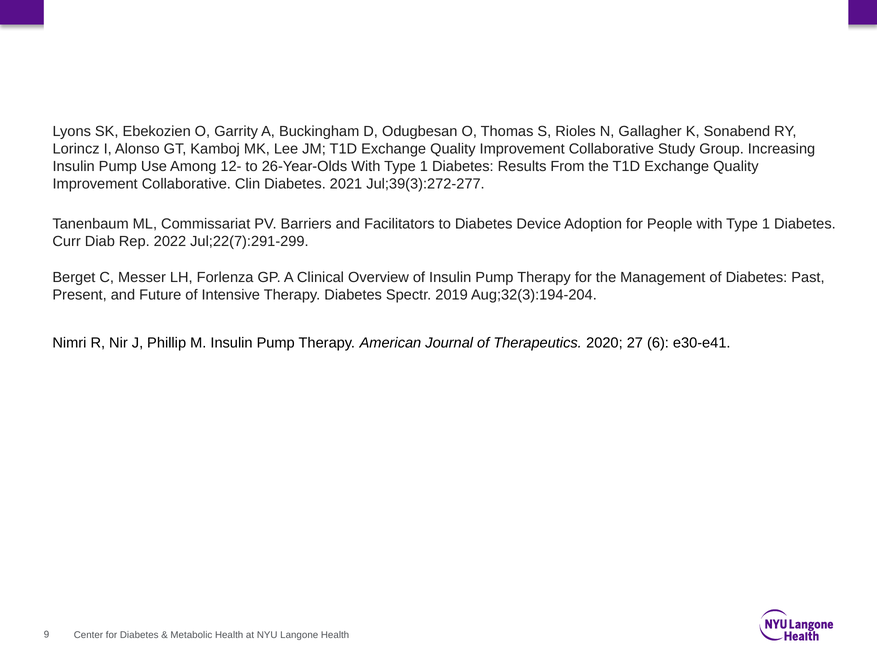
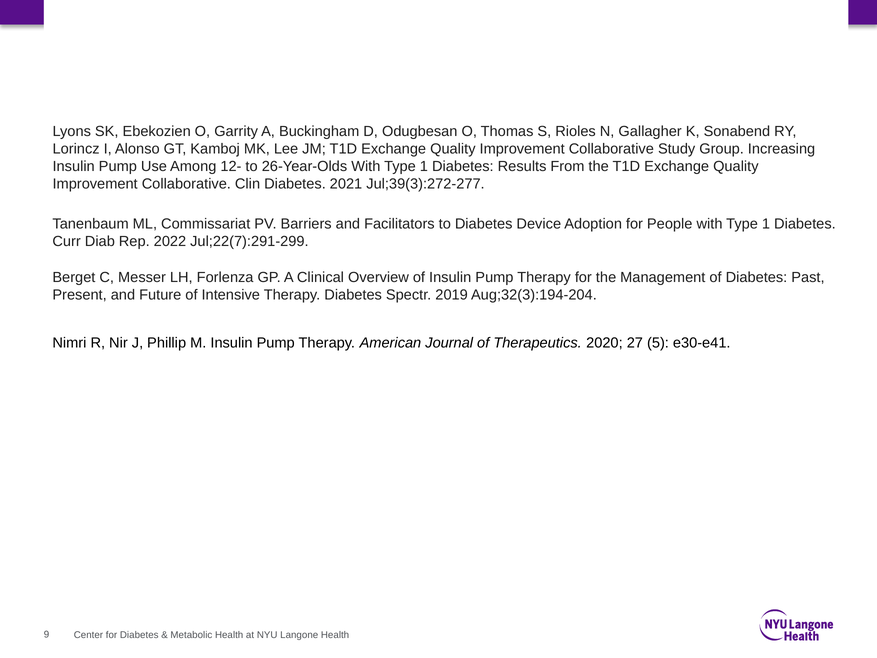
6: 6 -> 5
